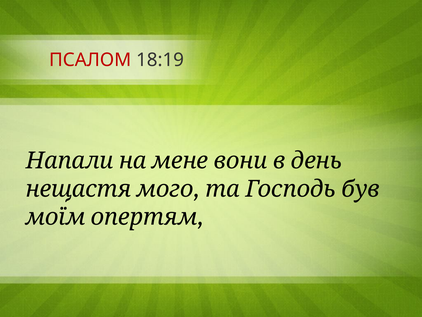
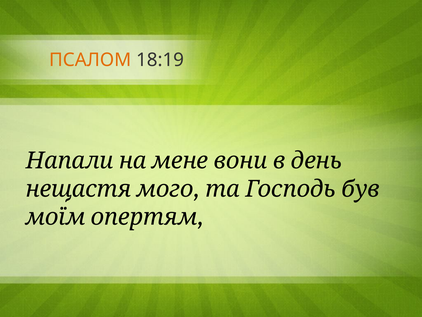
ПСАЛОМ colour: red -> orange
